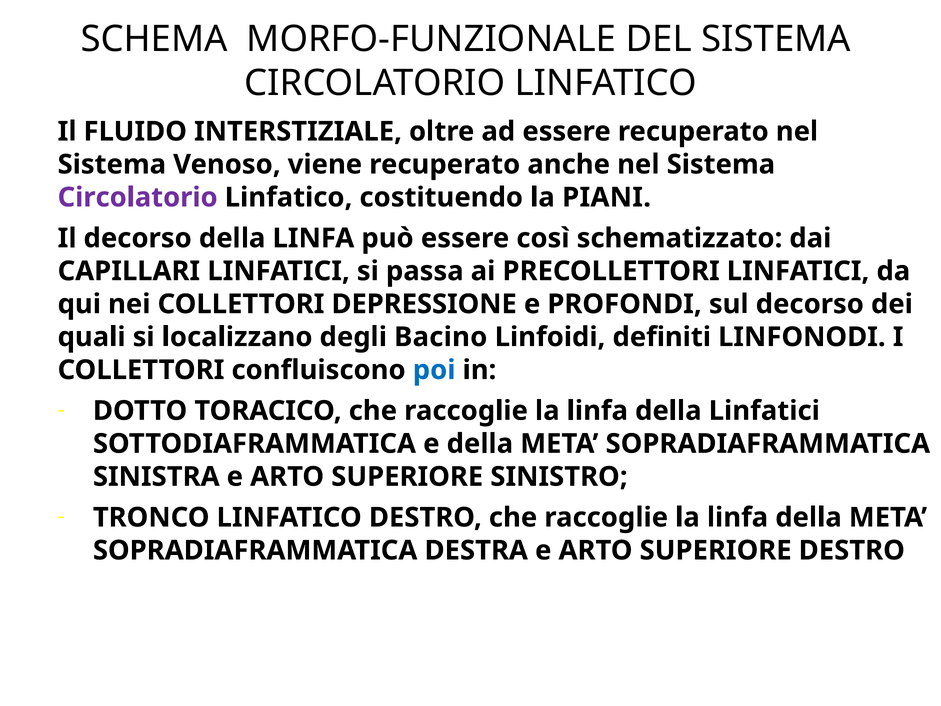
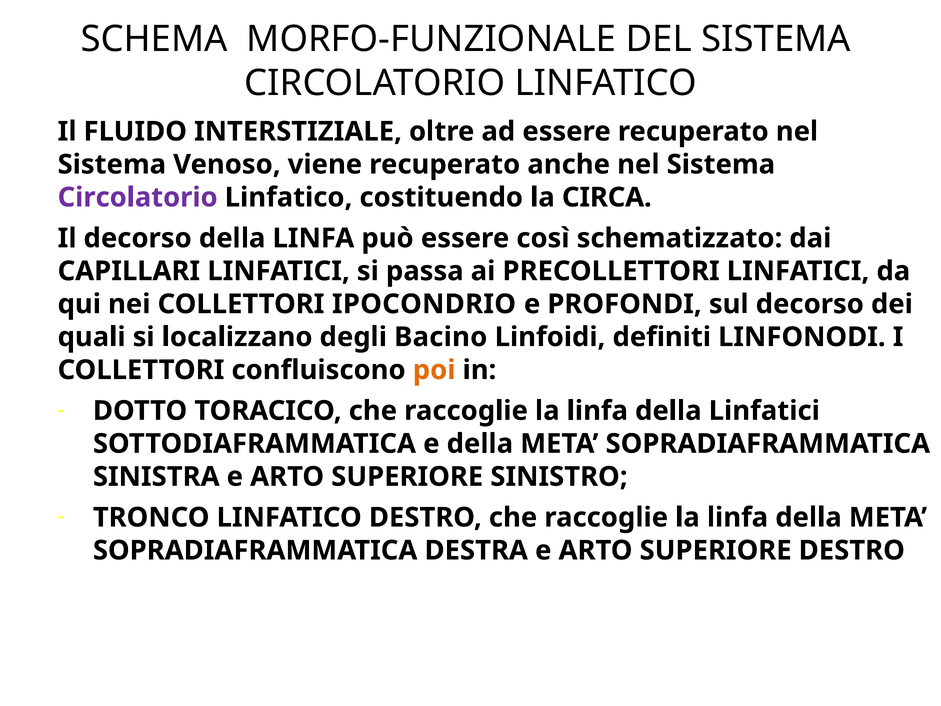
PIANI: PIANI -> CIRCA
DEPRESSIONE: DEPRESSIONE -> IPOCONDRIO
poi colour: blue -> orange
